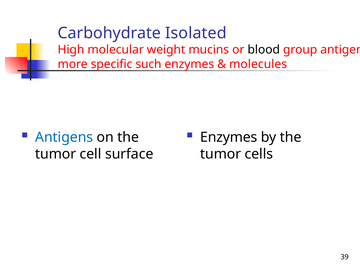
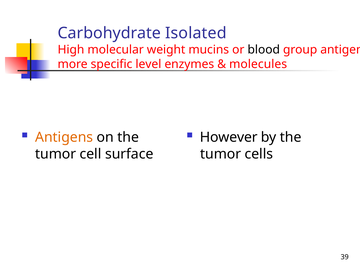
such: such -> level
Antigens at (64, 137) colour: blue -> orange
Enzymes at (229, 137): Enzymes -> However
